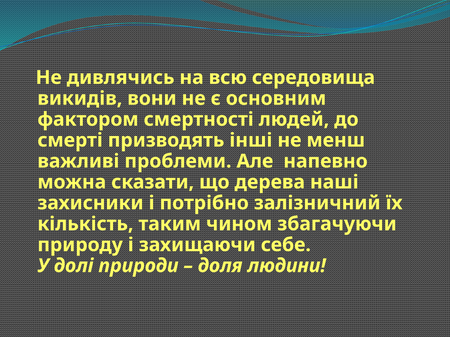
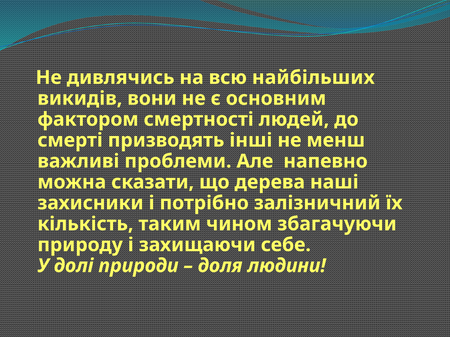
середовища: середовища -> найбільших
